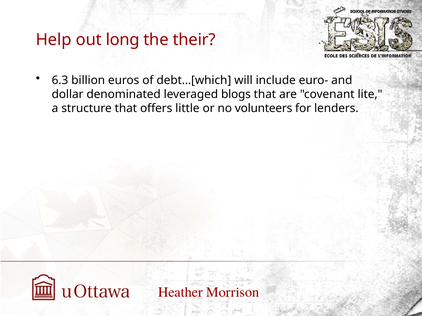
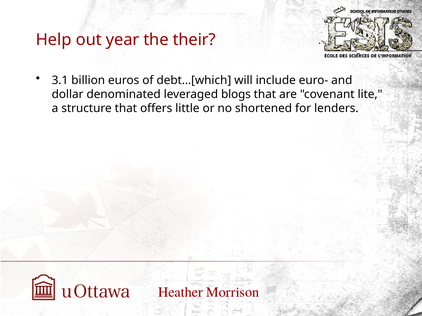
long: long -> year
6.3: 6.3 -> 3.1
volunteers: volunteers -> shortened
